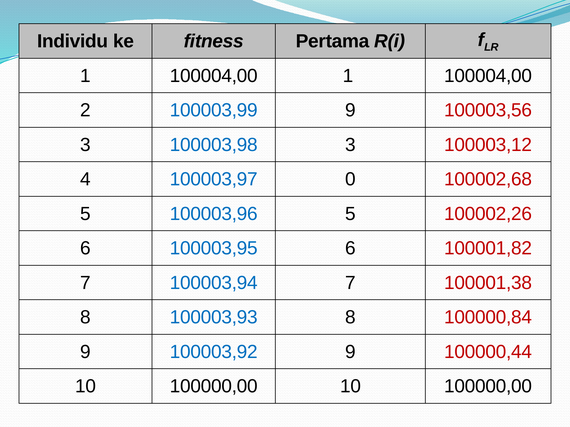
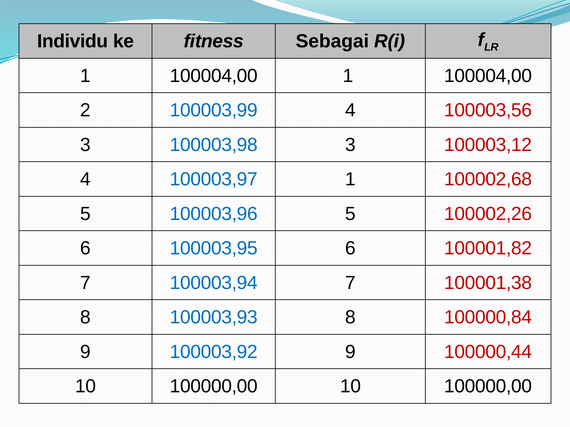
Pertama: Pertama -> Sebagai
100003,99 9: 9 -> 4
100003,97 0: 0 -> 1
